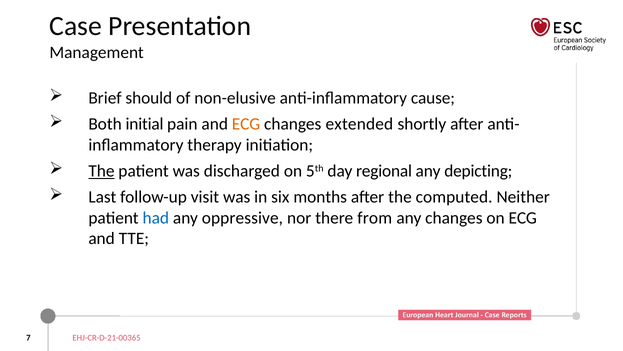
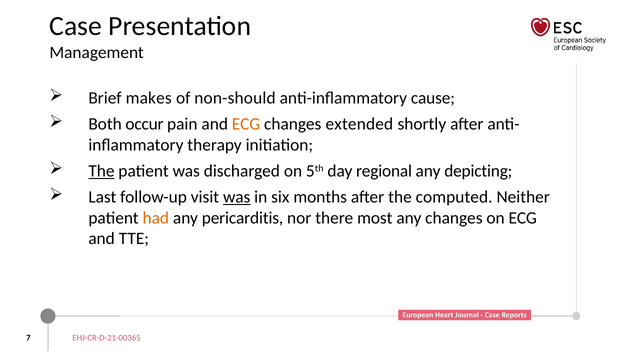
should: should -> makes
non-elusive: non-elusive -> non-should
initial: initial -> occur
was at (237, 197) underline: none -> present
had colour: blue -> orange
oppressive: oppressive -> pericarditis
from: from -> most
